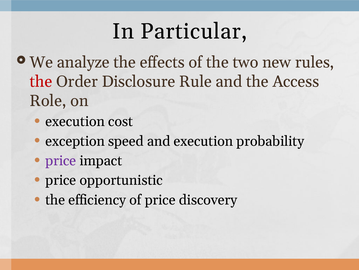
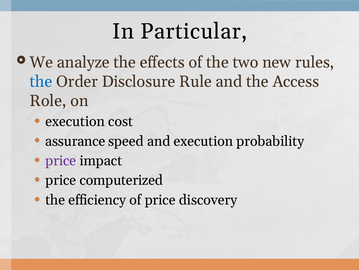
the at (41, 81) colour: red -> blue
exception: exception -> assurance
opportunistic: opportunistic -> computerized
